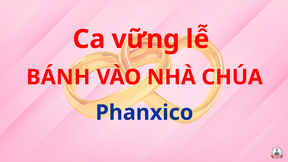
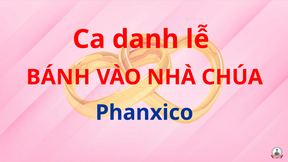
vững: vững -> danh
